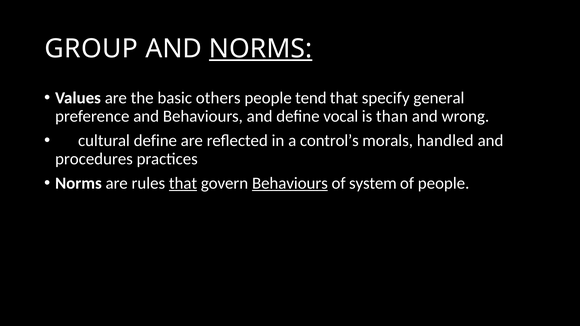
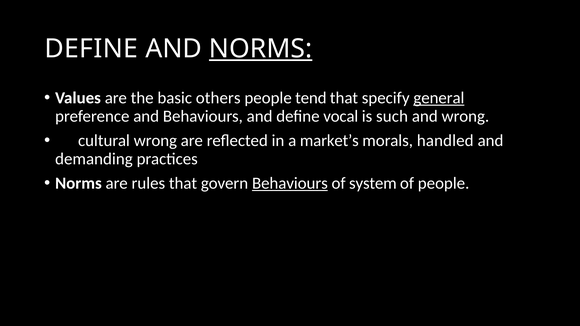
GROUP at (91, 49): GROUP -> DEFINE
general underline: none -> present
than: than -> such
cultural define: define -> wrong
control’s: control’s -> market’s
procedures: procedures -> demanding
that at (183, 183) underline: present -> none
